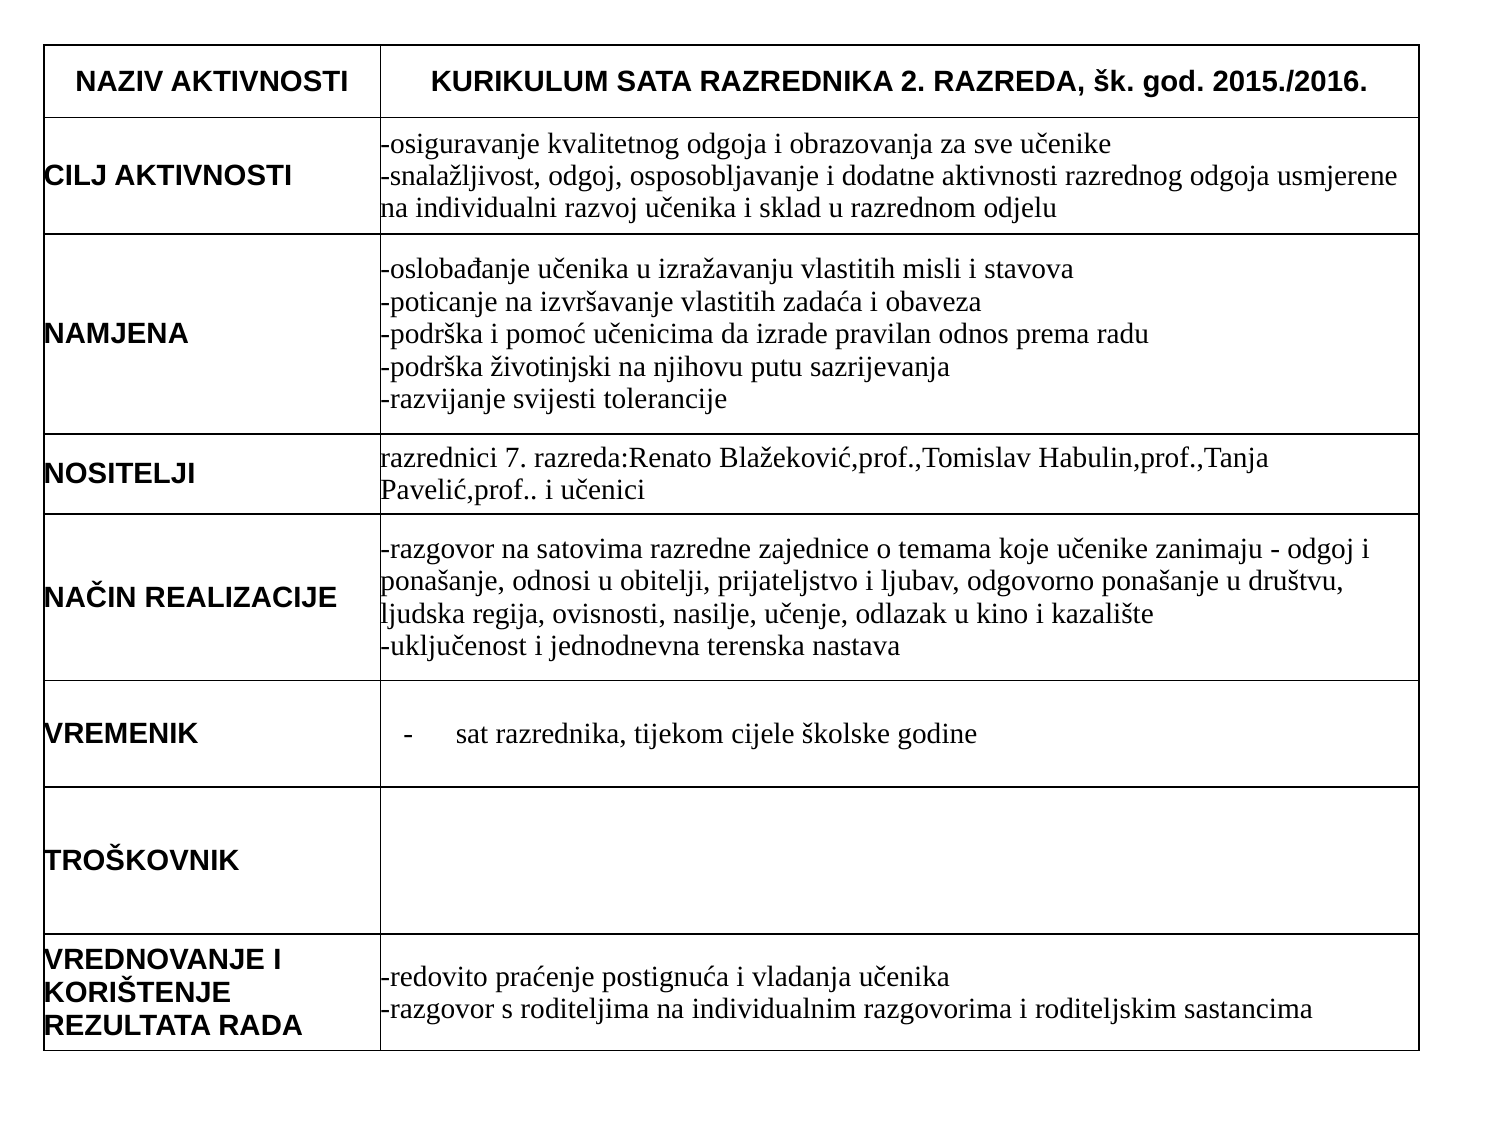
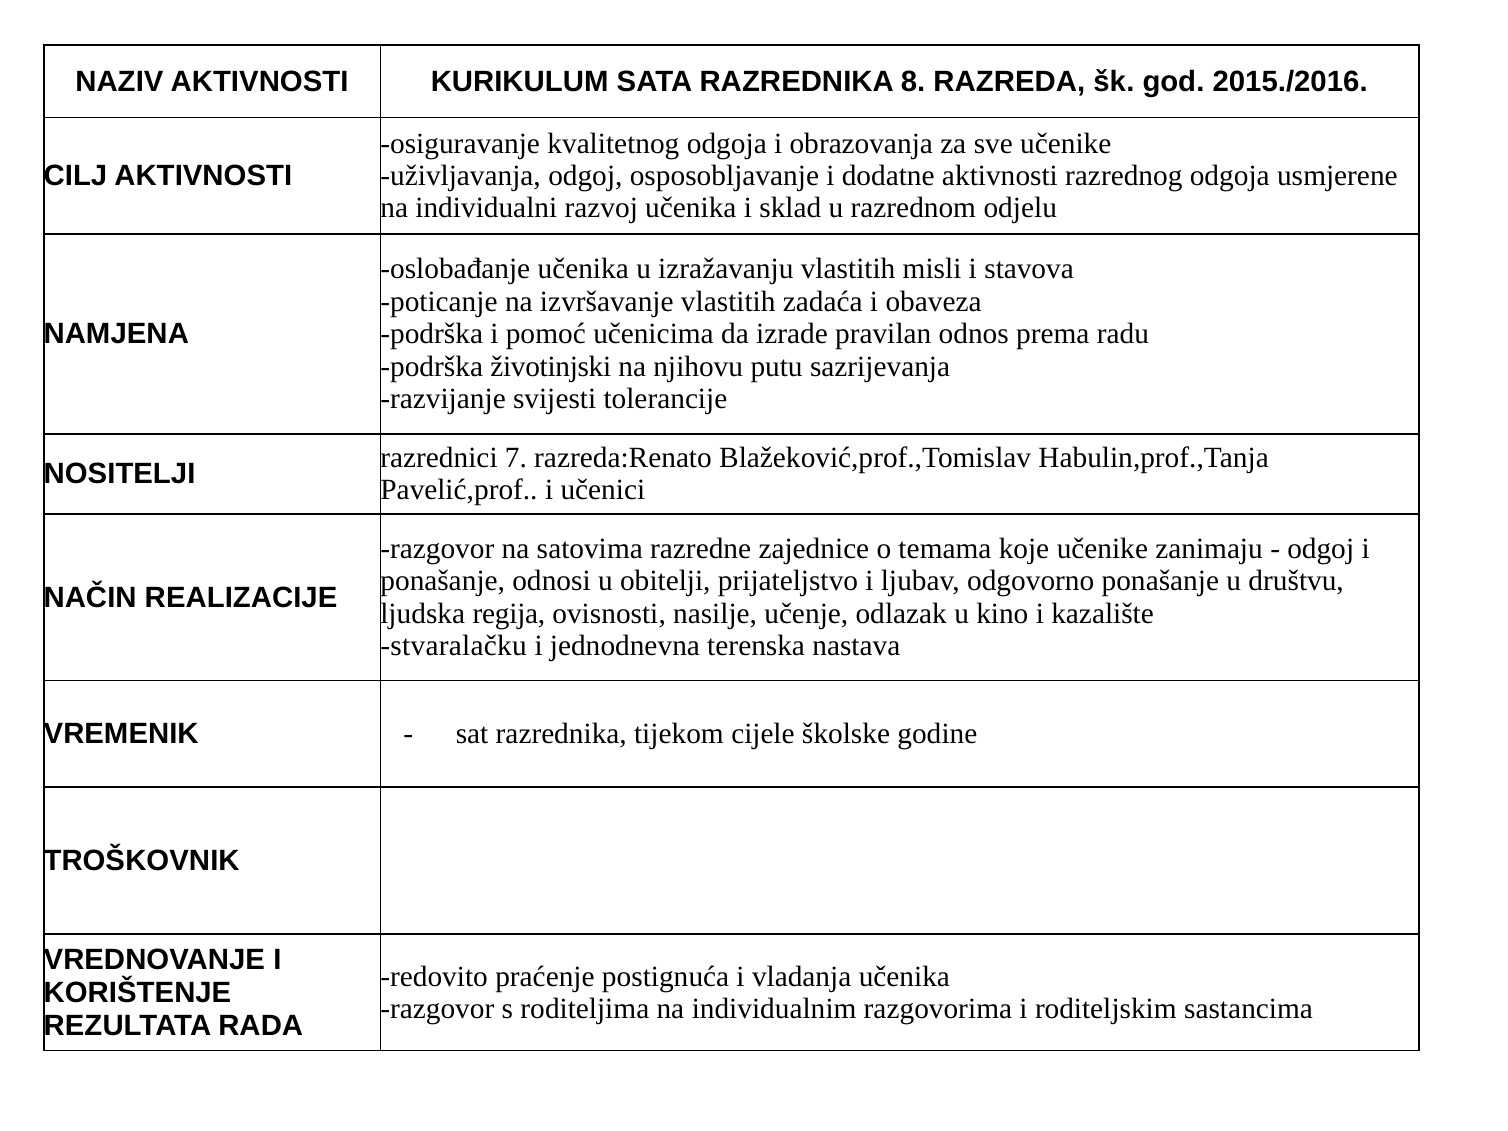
2: 2 -> 8
snalažljivost: snalažljivost -> uživljavanja
uključenost: uključenost -> stvaralačku
